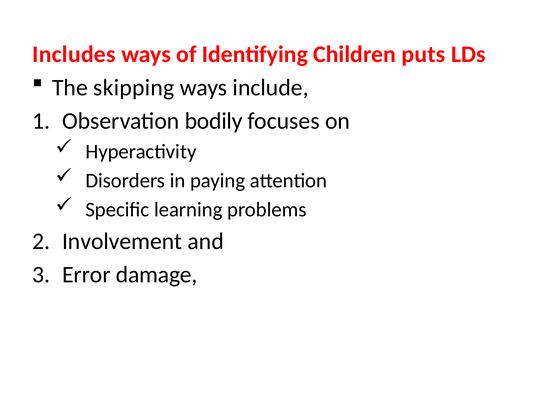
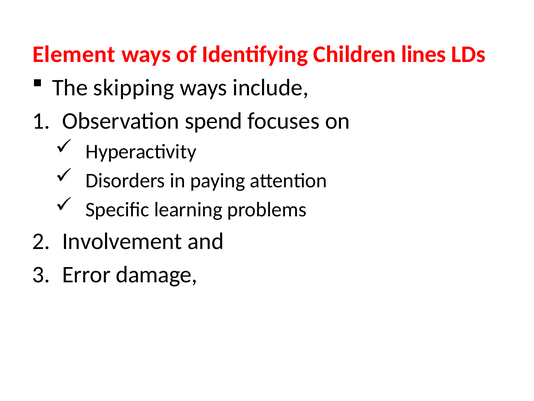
Includes: Includes -> Element
puts: puts -> lines
bodily: bodily -> spend
